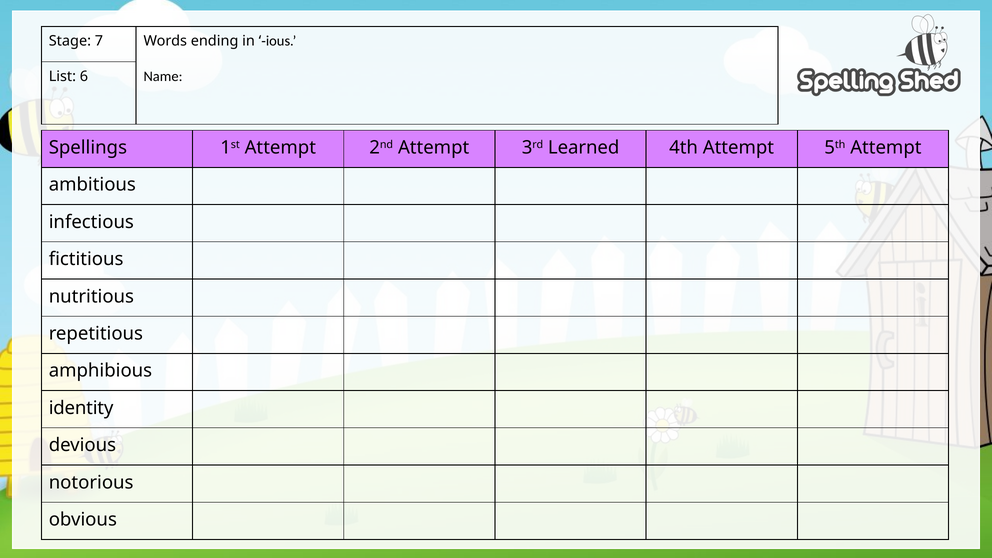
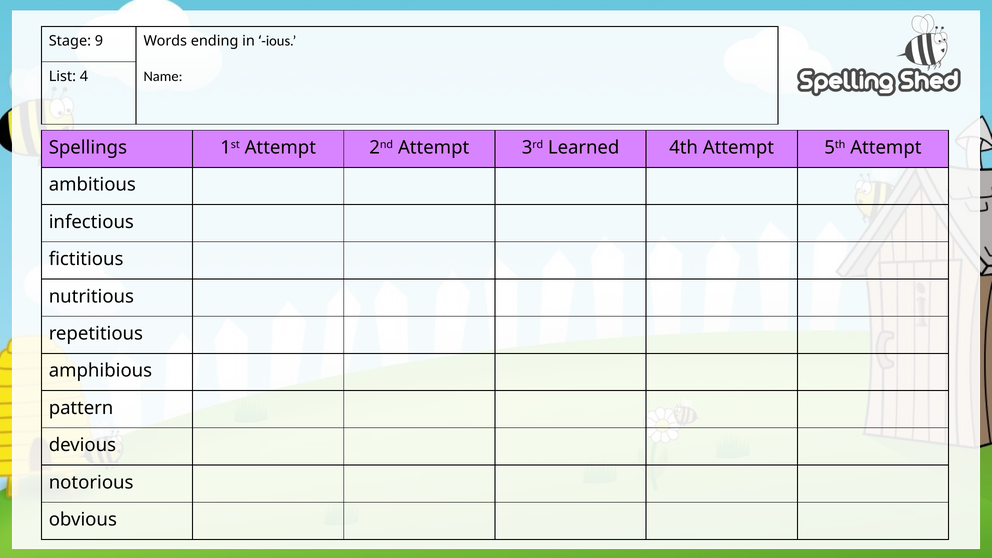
7: 7 -> 9
6: 6 -> 4
identity: identity -> pattern
